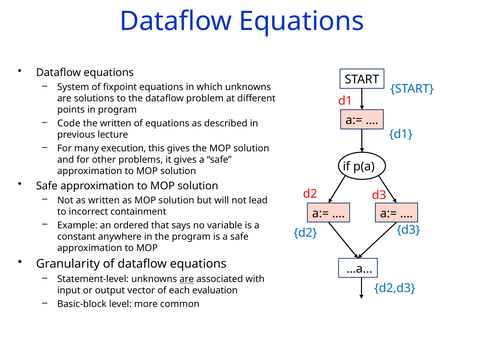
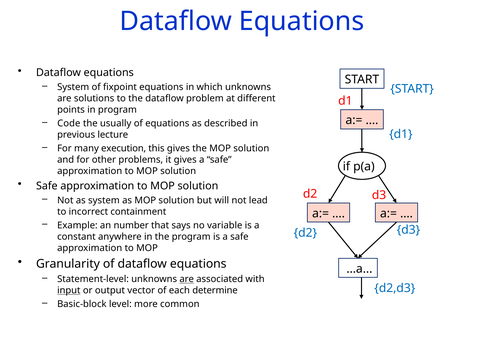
the written: written -> usually
as written: written -> system
ordered: ordered -> number
input underline: none -> present
evaluation: evaluation -> determine
